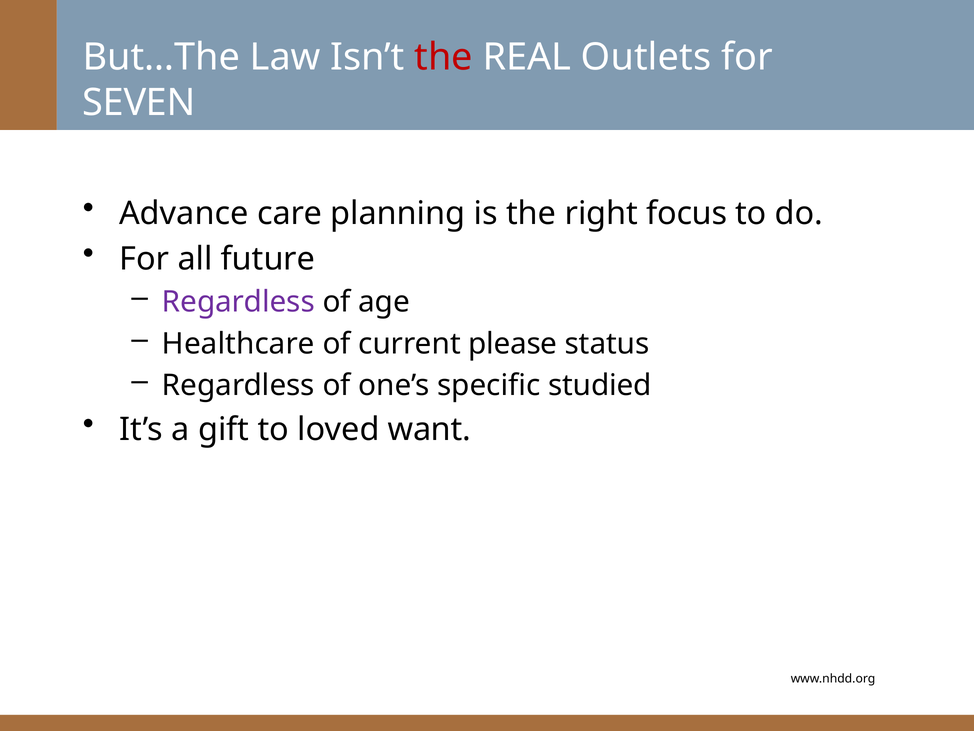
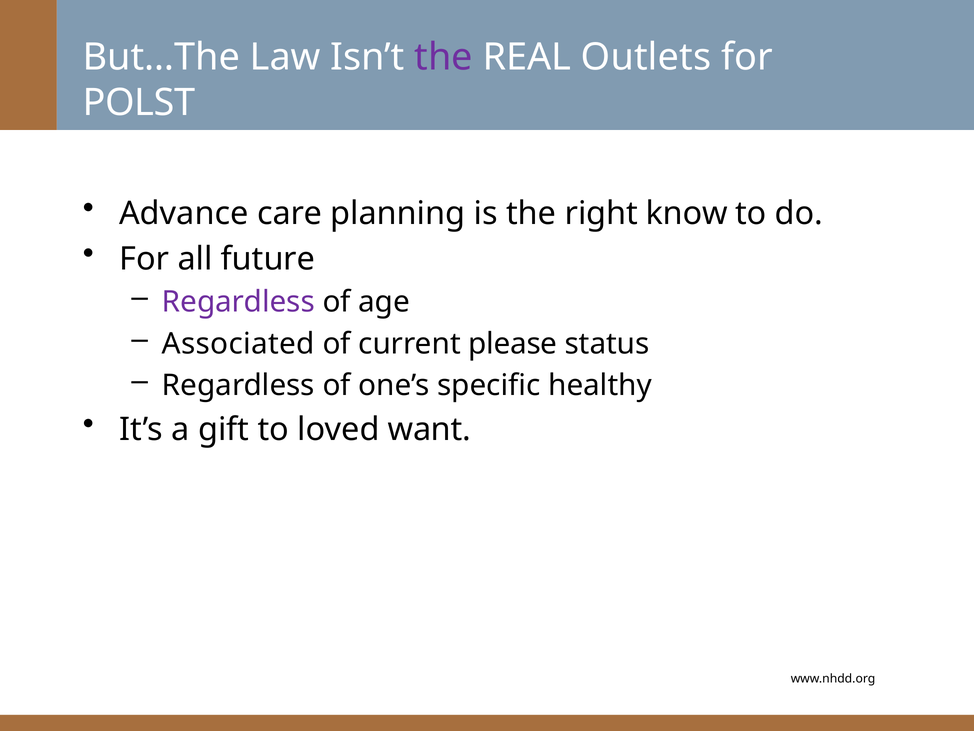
the at (444, 57) colour: red -> purple
SEVEN: SEVEN -> POLST
focus: focus -> know
Healthcare: Healthcare -> Associated
studied: studied -> healthy
